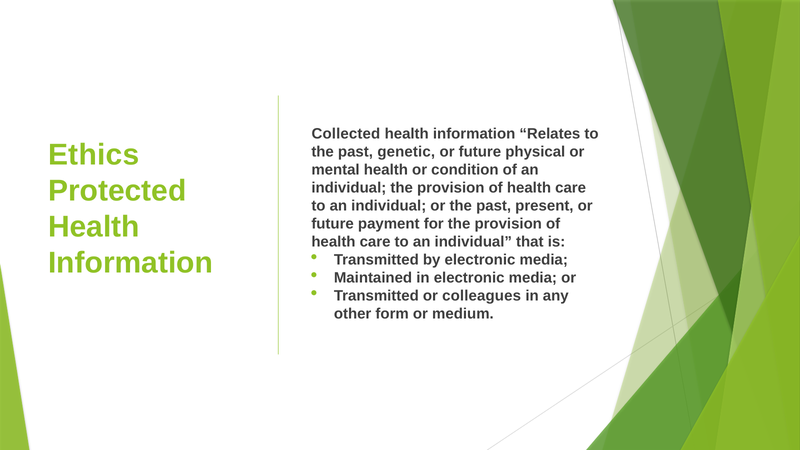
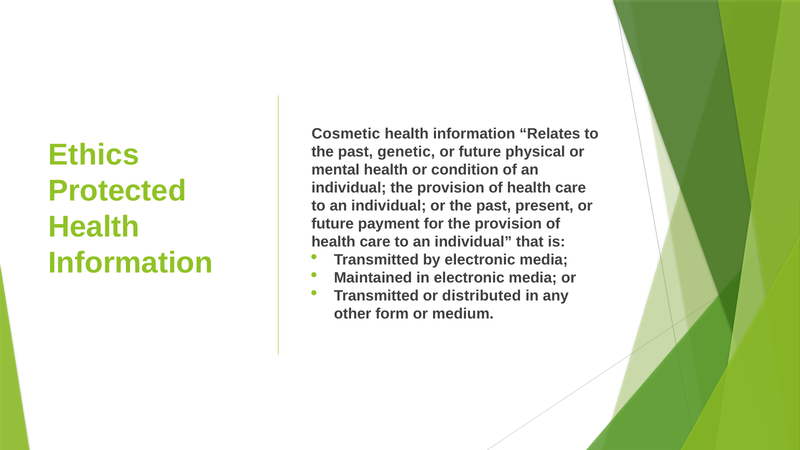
Collected: Collected -> Cosmetic
colleagues: colleagues -> distributed
